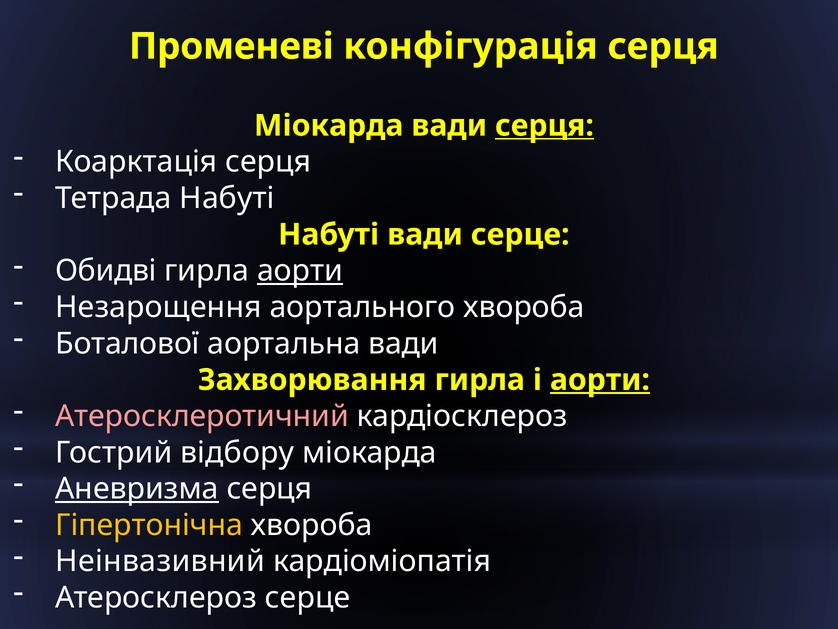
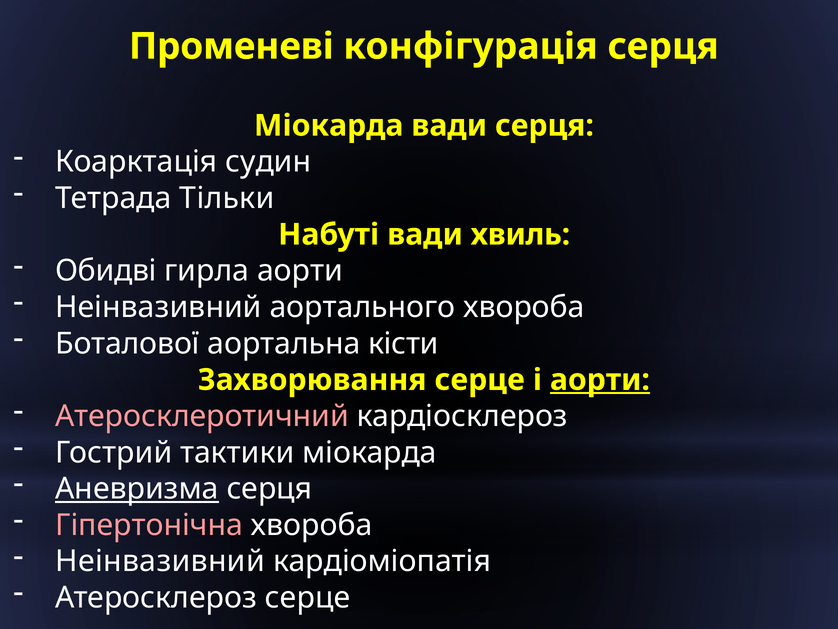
серця at (544, 126) underline: present -> none
Коарктація серця: серця -> судин
Тетрада Набуті: Набуті -> Тільки
вади серце: серце -> хвиль
аорти at (300, 271) underline: present -> none
Незарощення at (158, 307): Незарощення -> Неінвазивний
аортальна вади: вади -> кісти
Захворювання гирла: гирла -> серце
відбору: відбору -> тактики
Гіпертонічна colour: yellow -> pink
